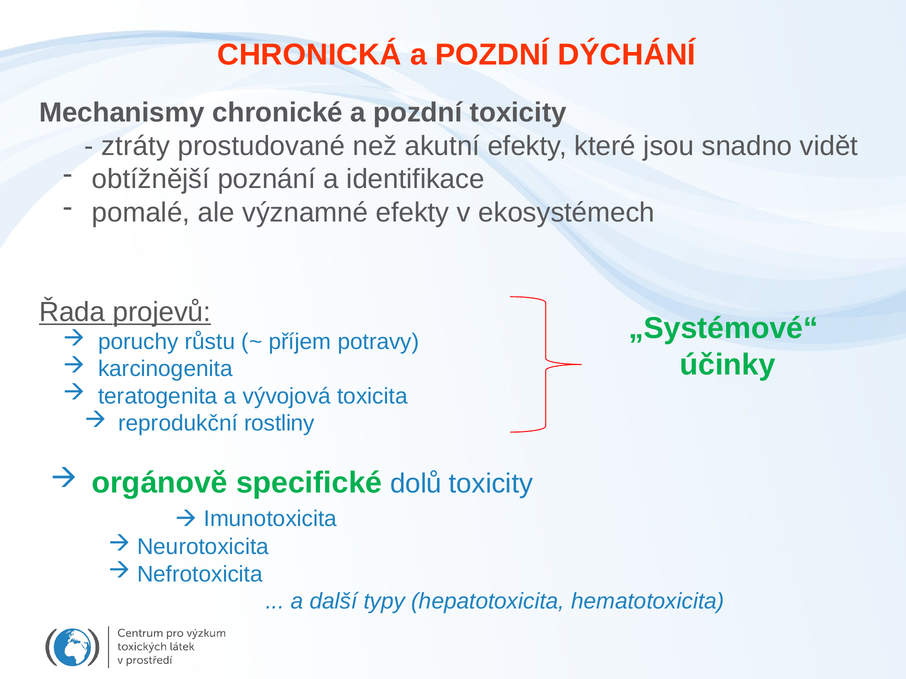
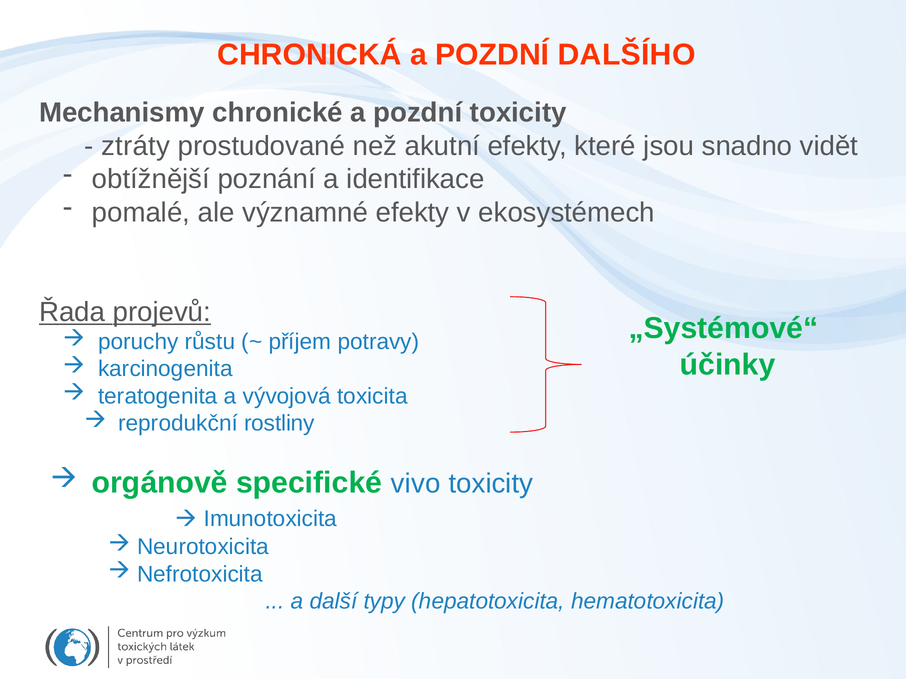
DÝCHÁNÍ: DÝCHÁNÍ -> DALŠÍHO
dolů: dolů -> vivo
